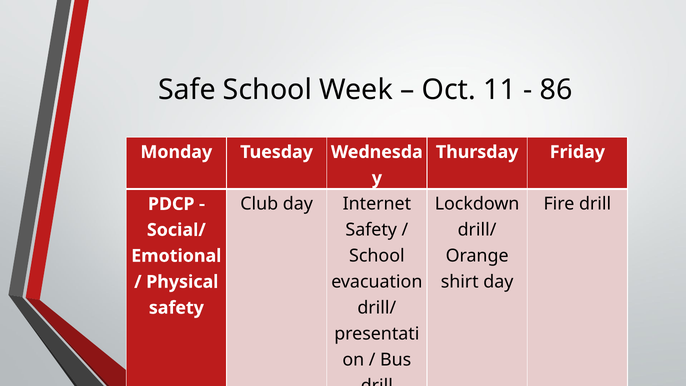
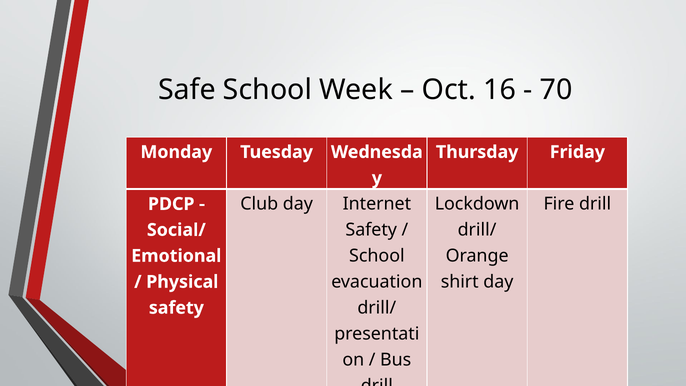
11: 11 -> 16
86: 86 -> 70
